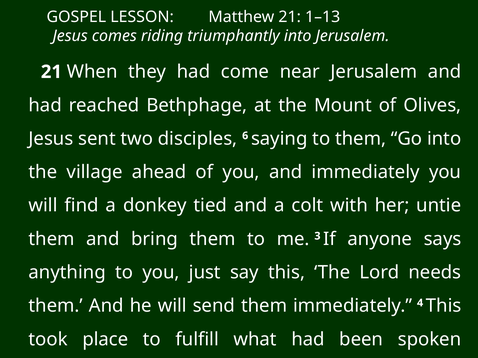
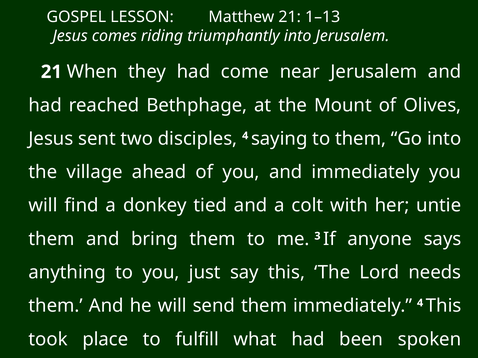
disciples 6: 6 -> 4
